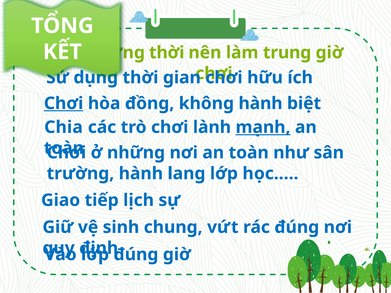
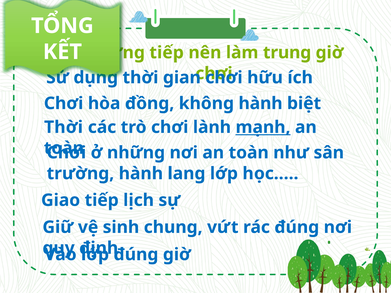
thời at (167, 53): thời -> tiếp
Chơi at (64, 103) underline: present -> none
Chia at (64, 127): Chia -> Thời
